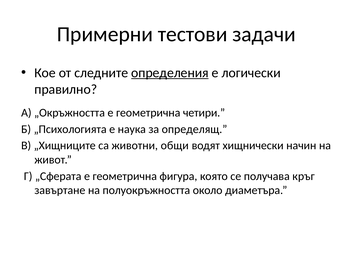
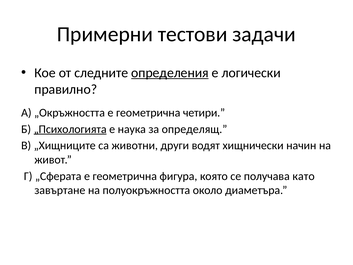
„Психологията underline: none -> present
общи: общи -> други
кръг: кръг -> като
